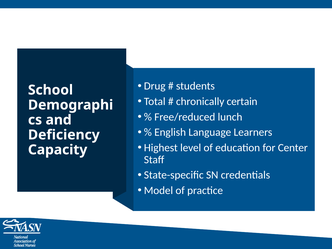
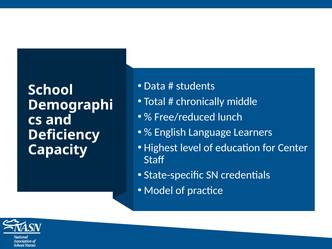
Drug: Drug -> Data
certain: certain -> middle
